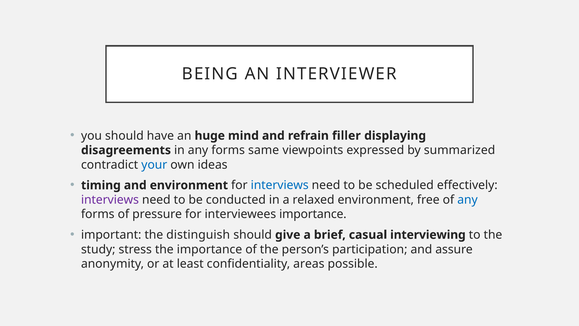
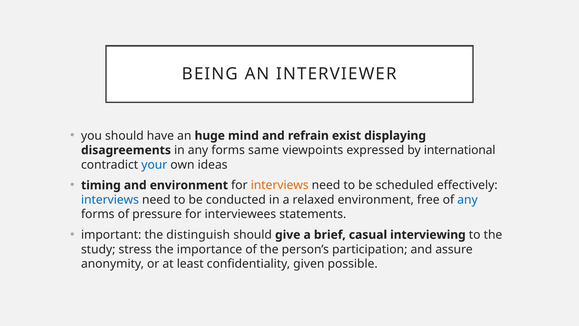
filler: filler -> exist
summarized: summarized -> international
interviews at (280, 185) colour: blue -> orange
interviews at (110, 200) colour: purple -> blue
interviewees importance: importance -> statements
areas: areas -> given
